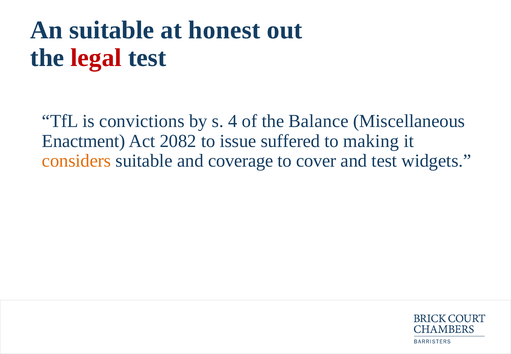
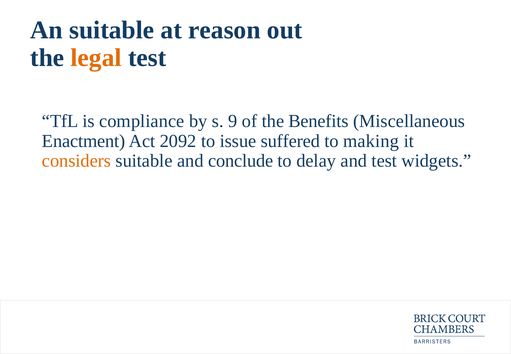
honest: honest -> reason
legal colour: red -> orange
convictions: convictions -> compliance
4: 4 -> 9
Balance: Balance -> Benefits
2082: 2082 -> 2092
coverage: coverage -> conclude
cover: cover -> delay
